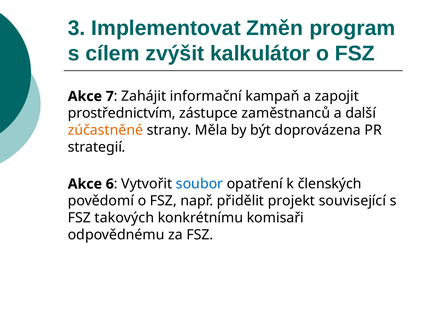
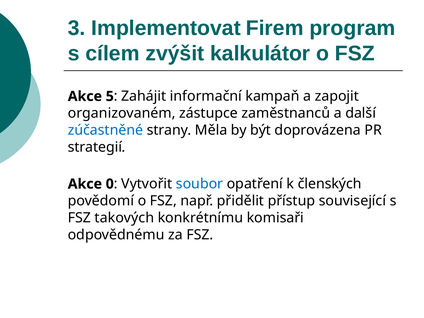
Změn: Změn -> Firem
7: 7 -> 5
prostřednictvím: prostřednictvím -> organizovaném
zúčastněné colour: orange -> blue
6: 6 -> 0
projekt: projekt -> přístup
